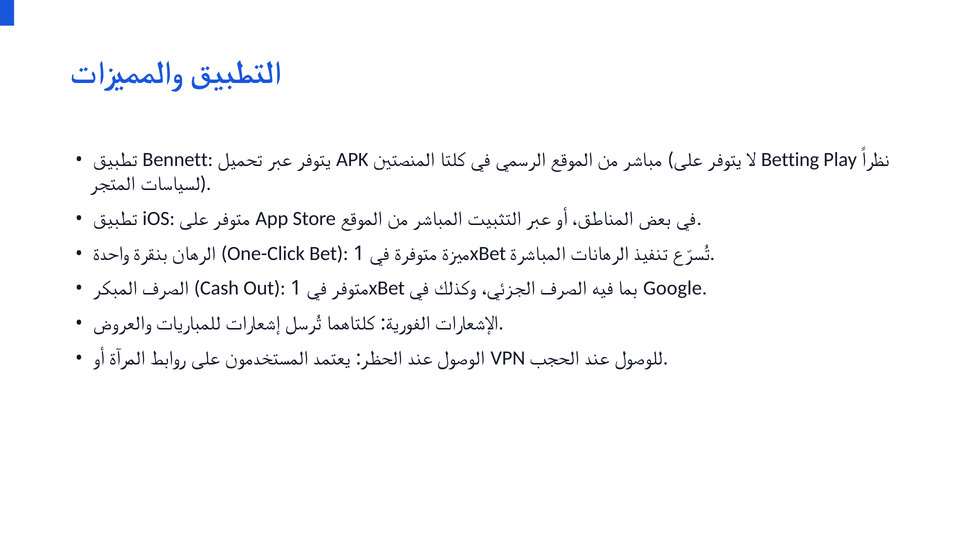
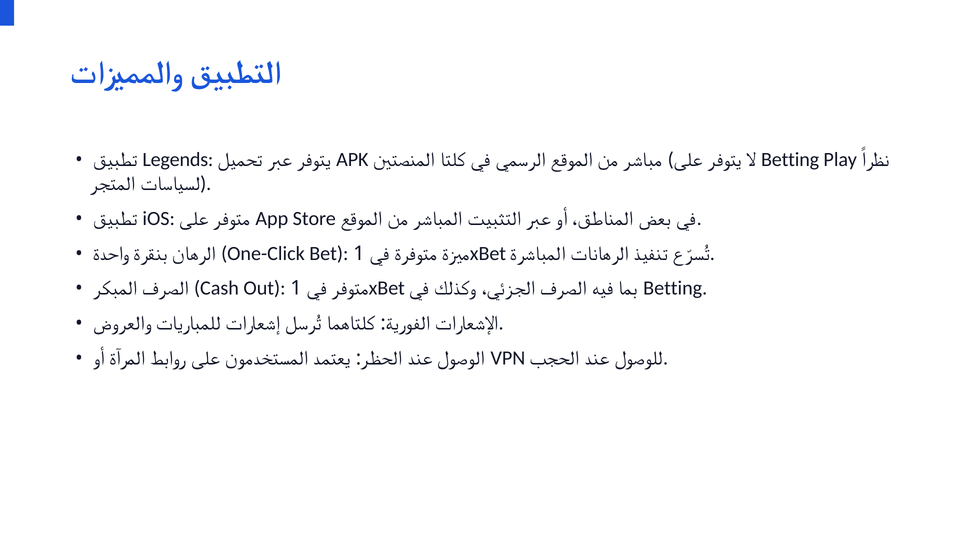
Bennett: Bennett -> Legends
Google at (675, 288): Google -> Betting
